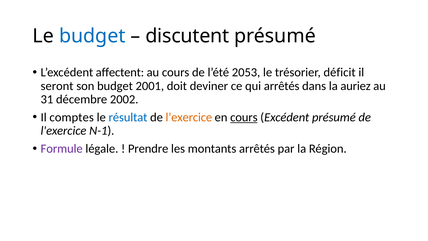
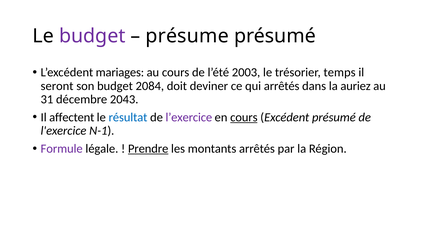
budget at (92, 36) colour: blue -> purple
discutent: discutent -> présume
affectent: affectent -> mariages
2053: 2053 -> 2003
déficit: déficit -> temps
2001: 2001 -> 2084
2002: 2002 -> 2043
comptes: comptes -> affectent
l’exercice colour: orange -> purple
Prendre underline: none -> present
